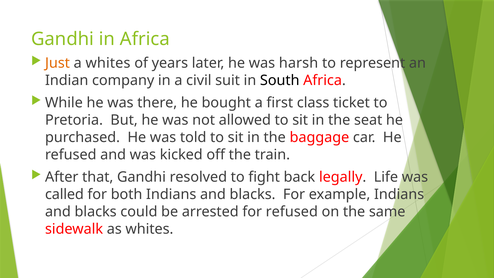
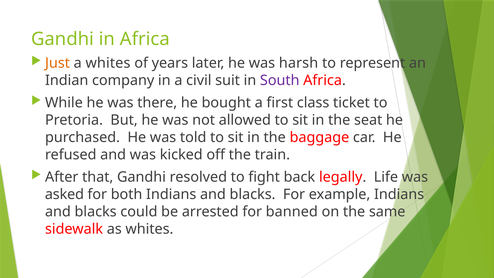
South colour: black -> purple
called: called -> asked
for refused: refused -> banned
